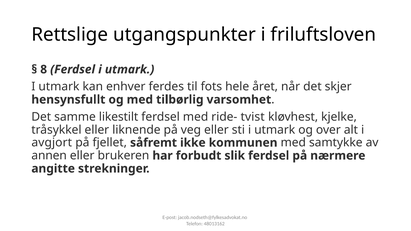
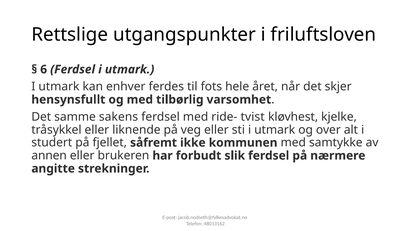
8: 8 -> 6
likestilt: likestilt -> sakens
avgjort: avgjort -> studert
